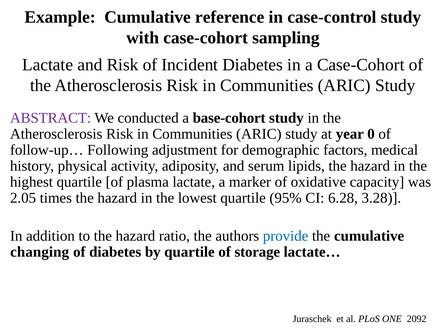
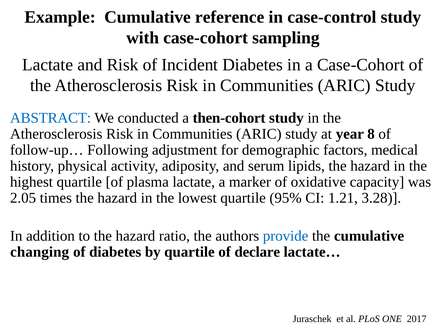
ABSTRACT colour: purple -> blue
base-cohort: base-cohort -> then-cohort
0: 0 -> 8
6.28: 6.28 -> 1.21
storage: storage -> declare
2092: 2092 -> 2017
